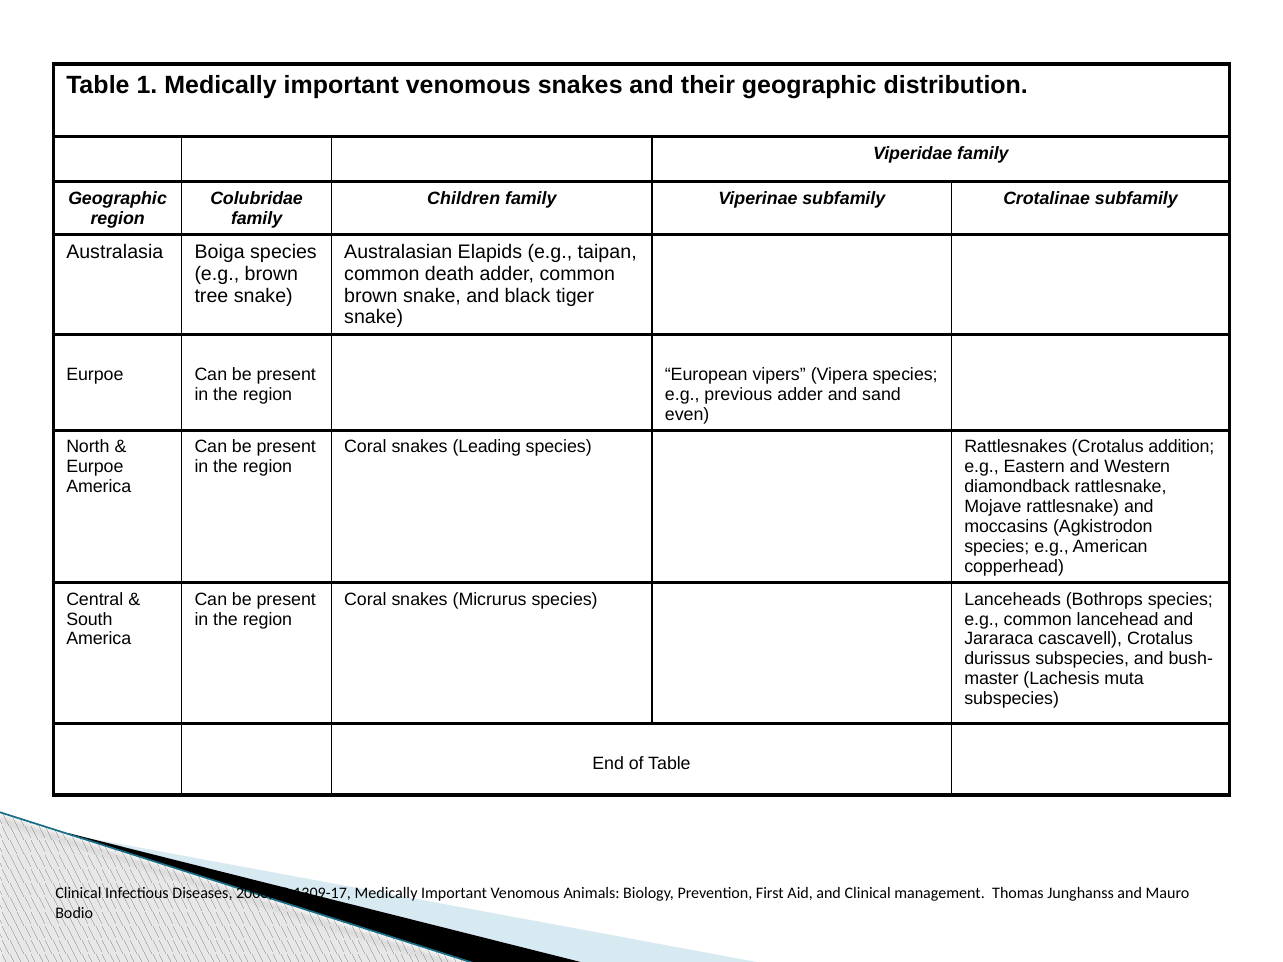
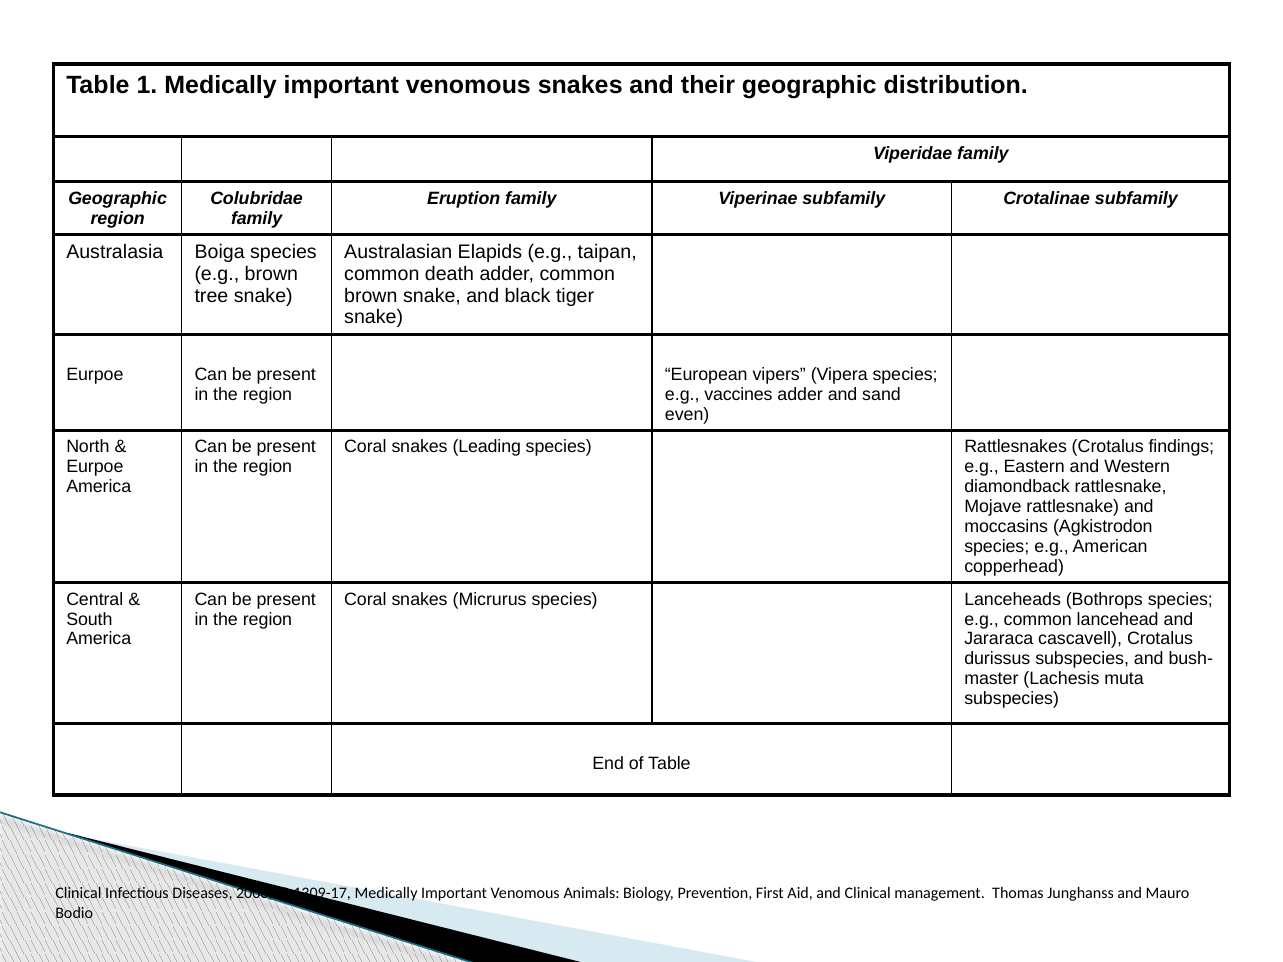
Children: Children -> Eruption
previous: previous -> vaccines
addition: addition -> findings
